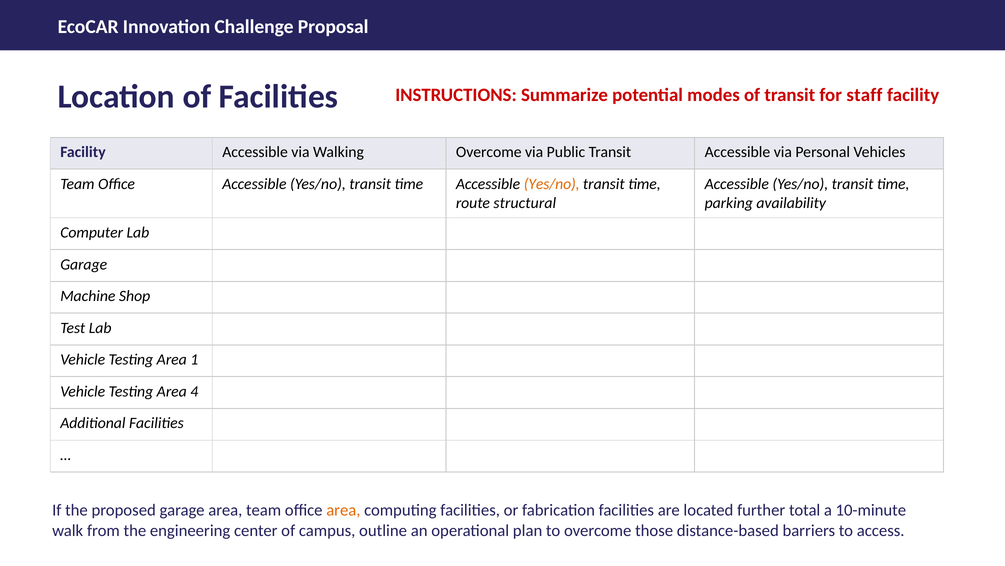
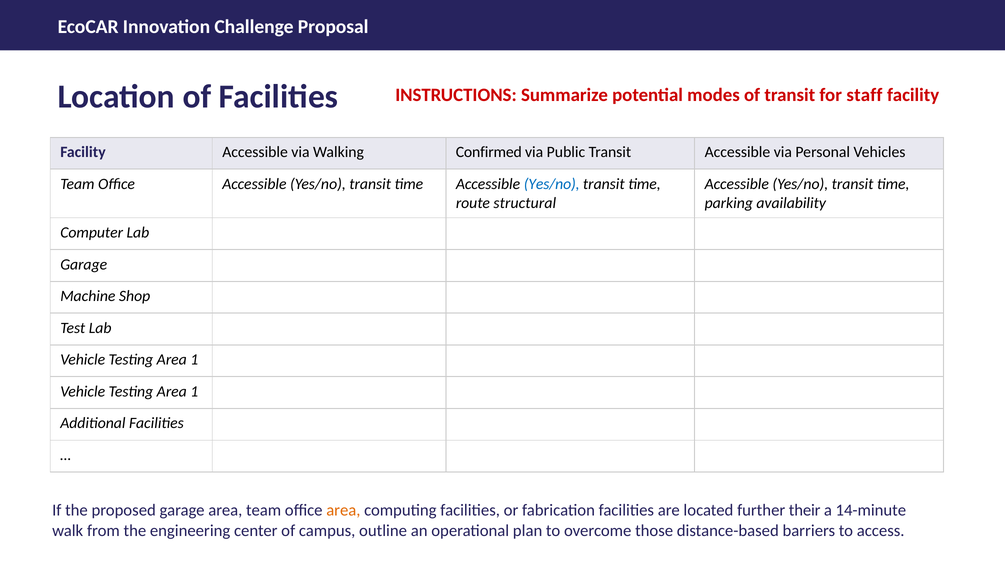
Walking Overcome: Overcome -> Confirmed
Yes/no at (552, 184) colour: orange -> blue
4 at (194, 391): 4 -> 1
total: total -> their
10-minute: 10-minute -> 14-minute
